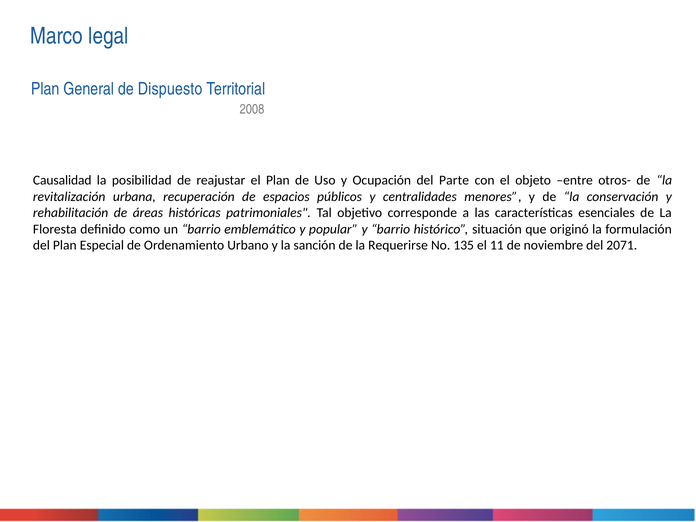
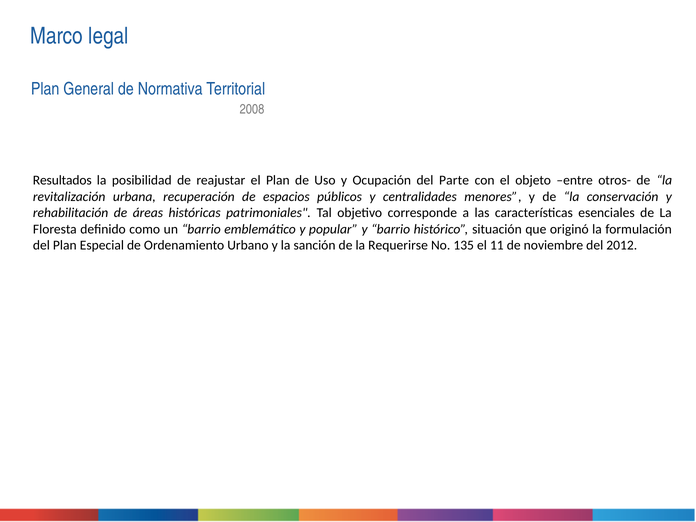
Dispuesto: Dispuesto -> Normativa
Causalidad: Causalidad -> Resultados
2071: 2071 -> 2012
